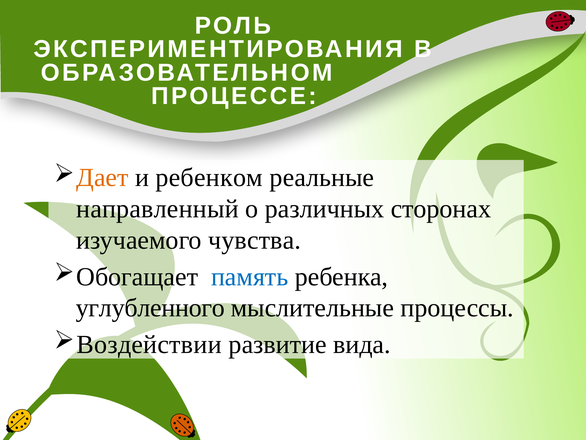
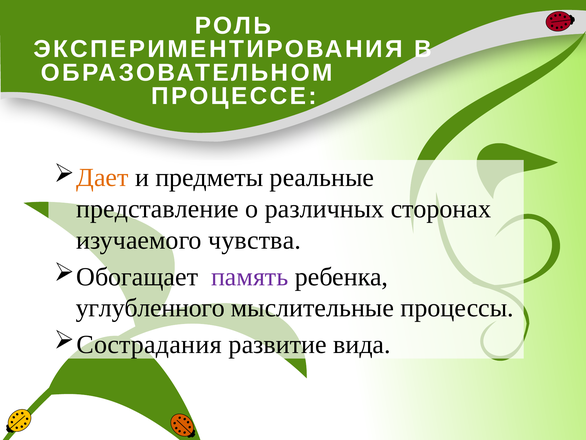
ребенком: ребенком -> предметы
направленный: направленный -> представление
память colour: blue -> purple
Воздействии: Воздействии -> Сострадания
